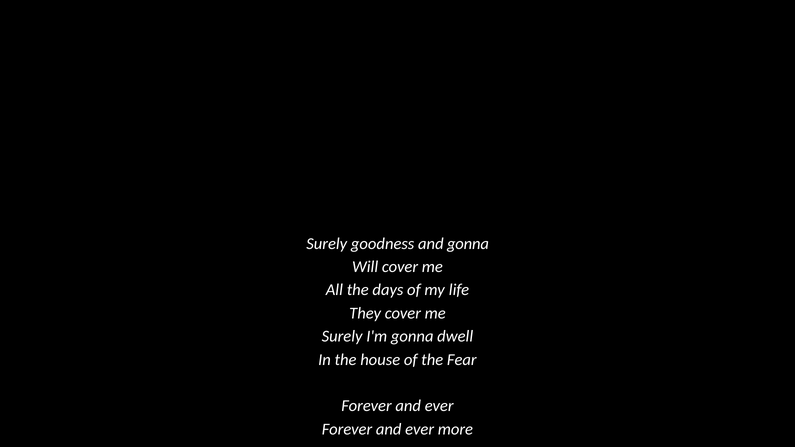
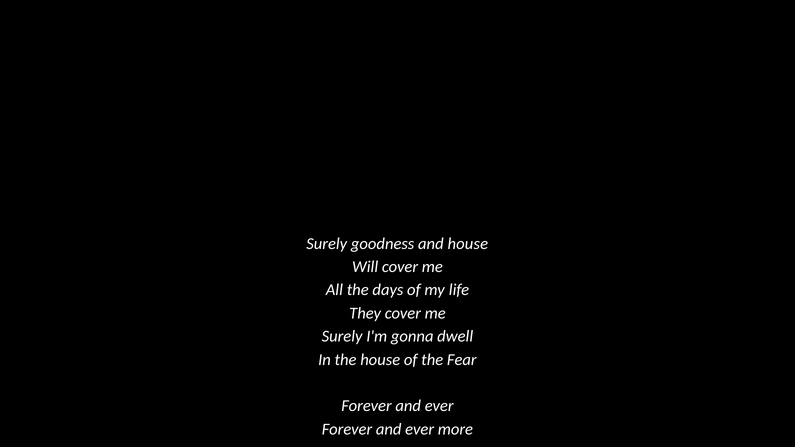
and gonna: gonna -> house
